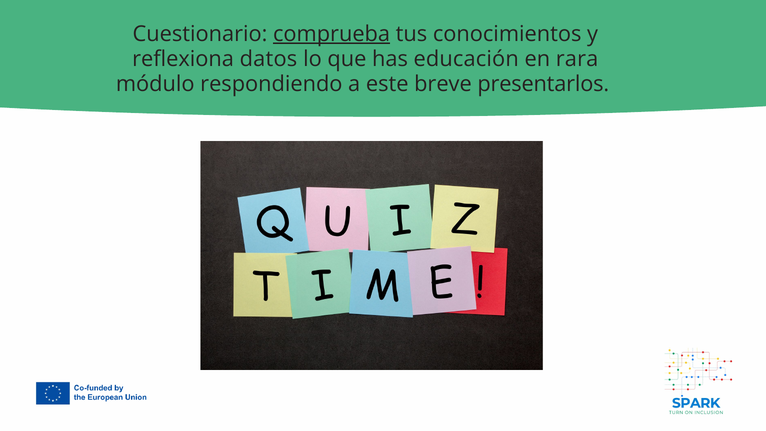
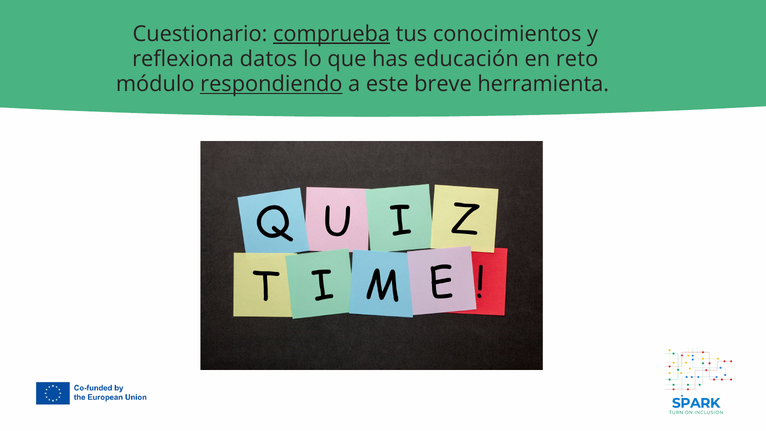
rara: rara -> reto
respondiendo underline: none -> present
presentarlos: presentarlos -> herramienta
